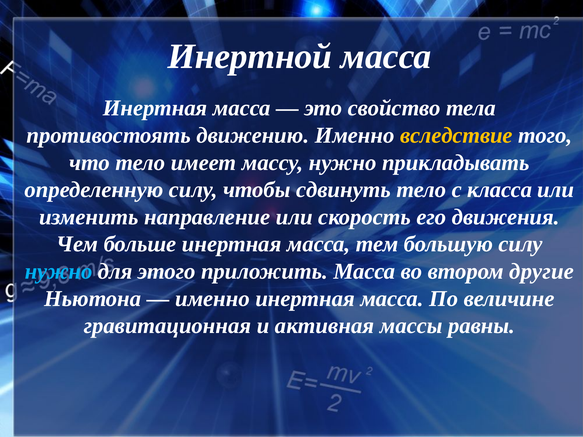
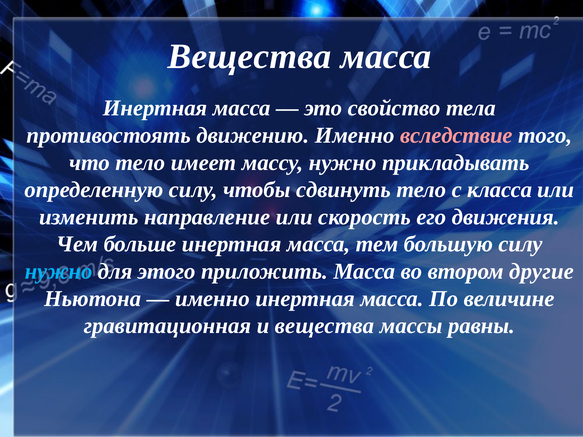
Инертной at (250, 56): Инертной -> Вещества
вследствие colour: yellow -> pink
и активная: активная -> вещества
